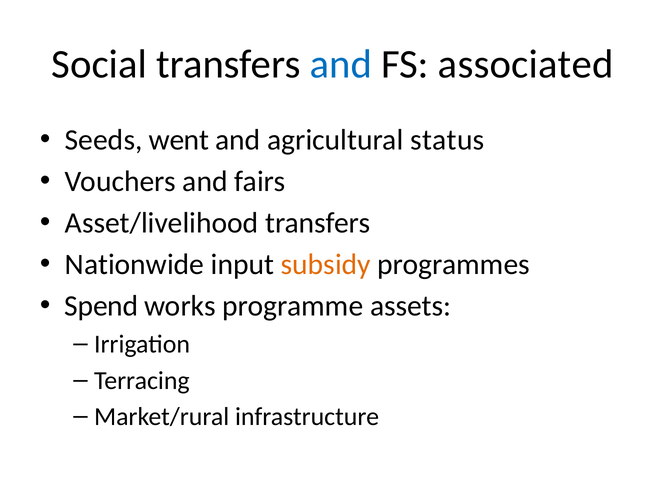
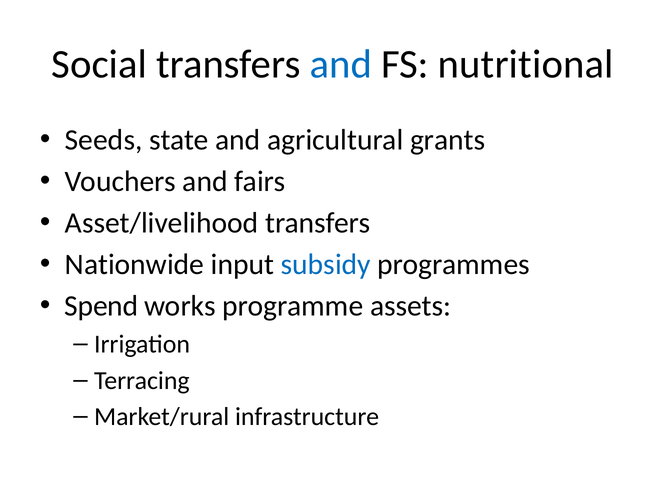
associated: associated -> nutritional
went: went -> state
status: status -> grants
subsidy colour: orange -> blue
